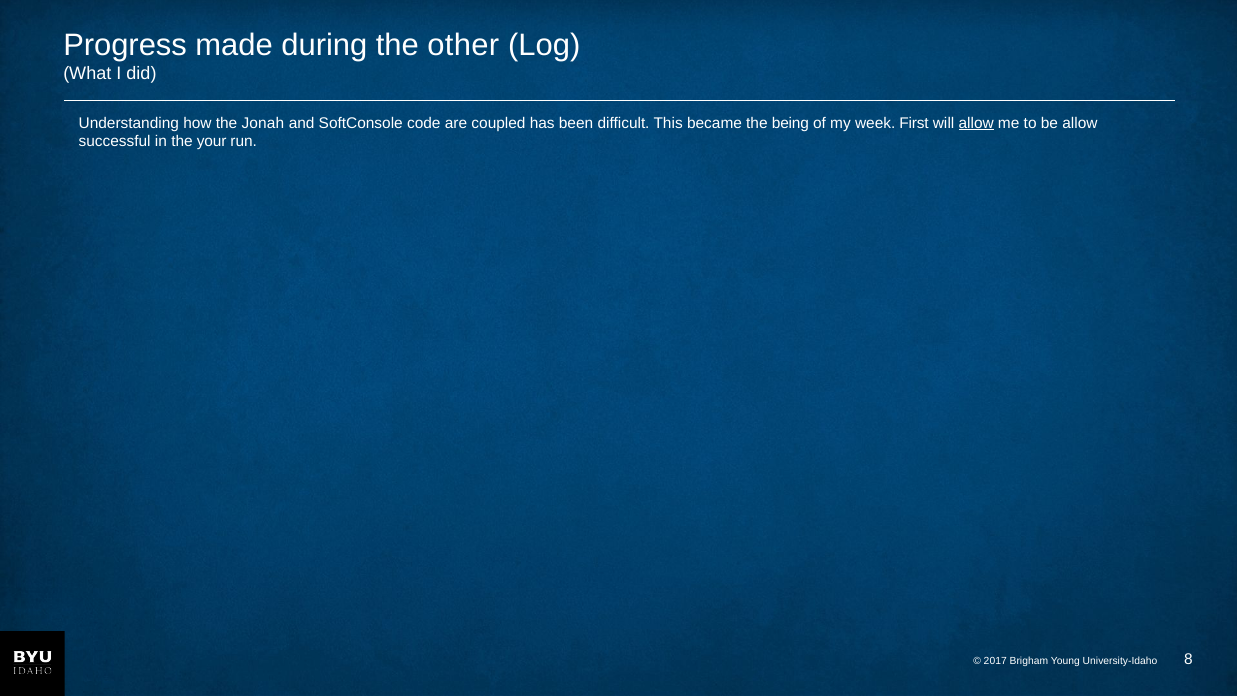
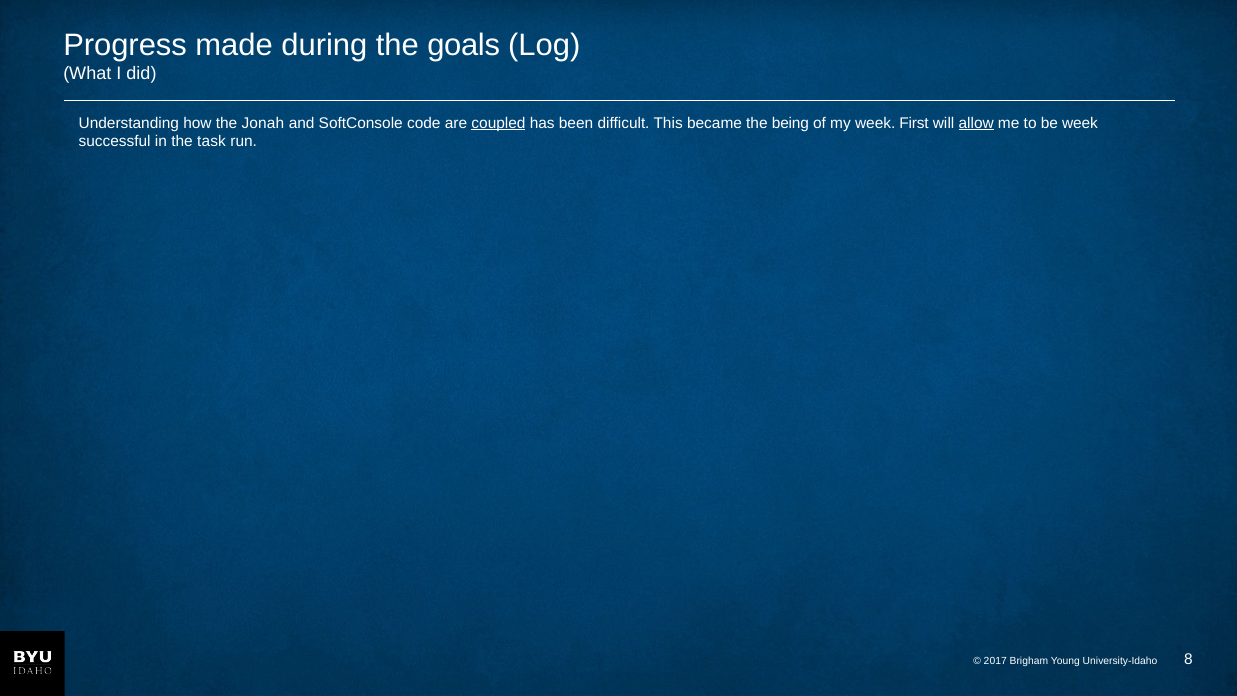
other: other -> goals
coupled underline: none -> present
be allow: allow -> week
your: your -> task
